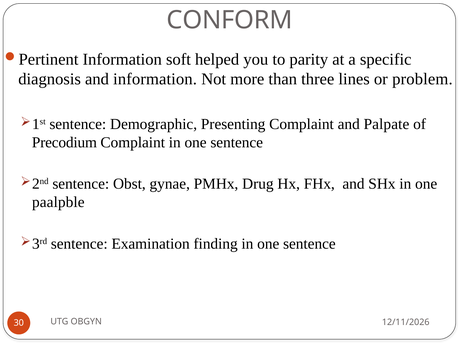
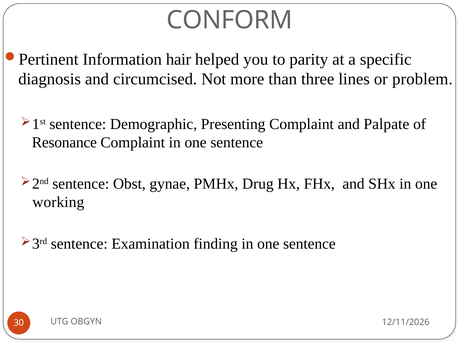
soft: soft -> hair
and information: information -> circumcised
Precodium: Precodium -> Resonance
paalpble: paalpble -> working
